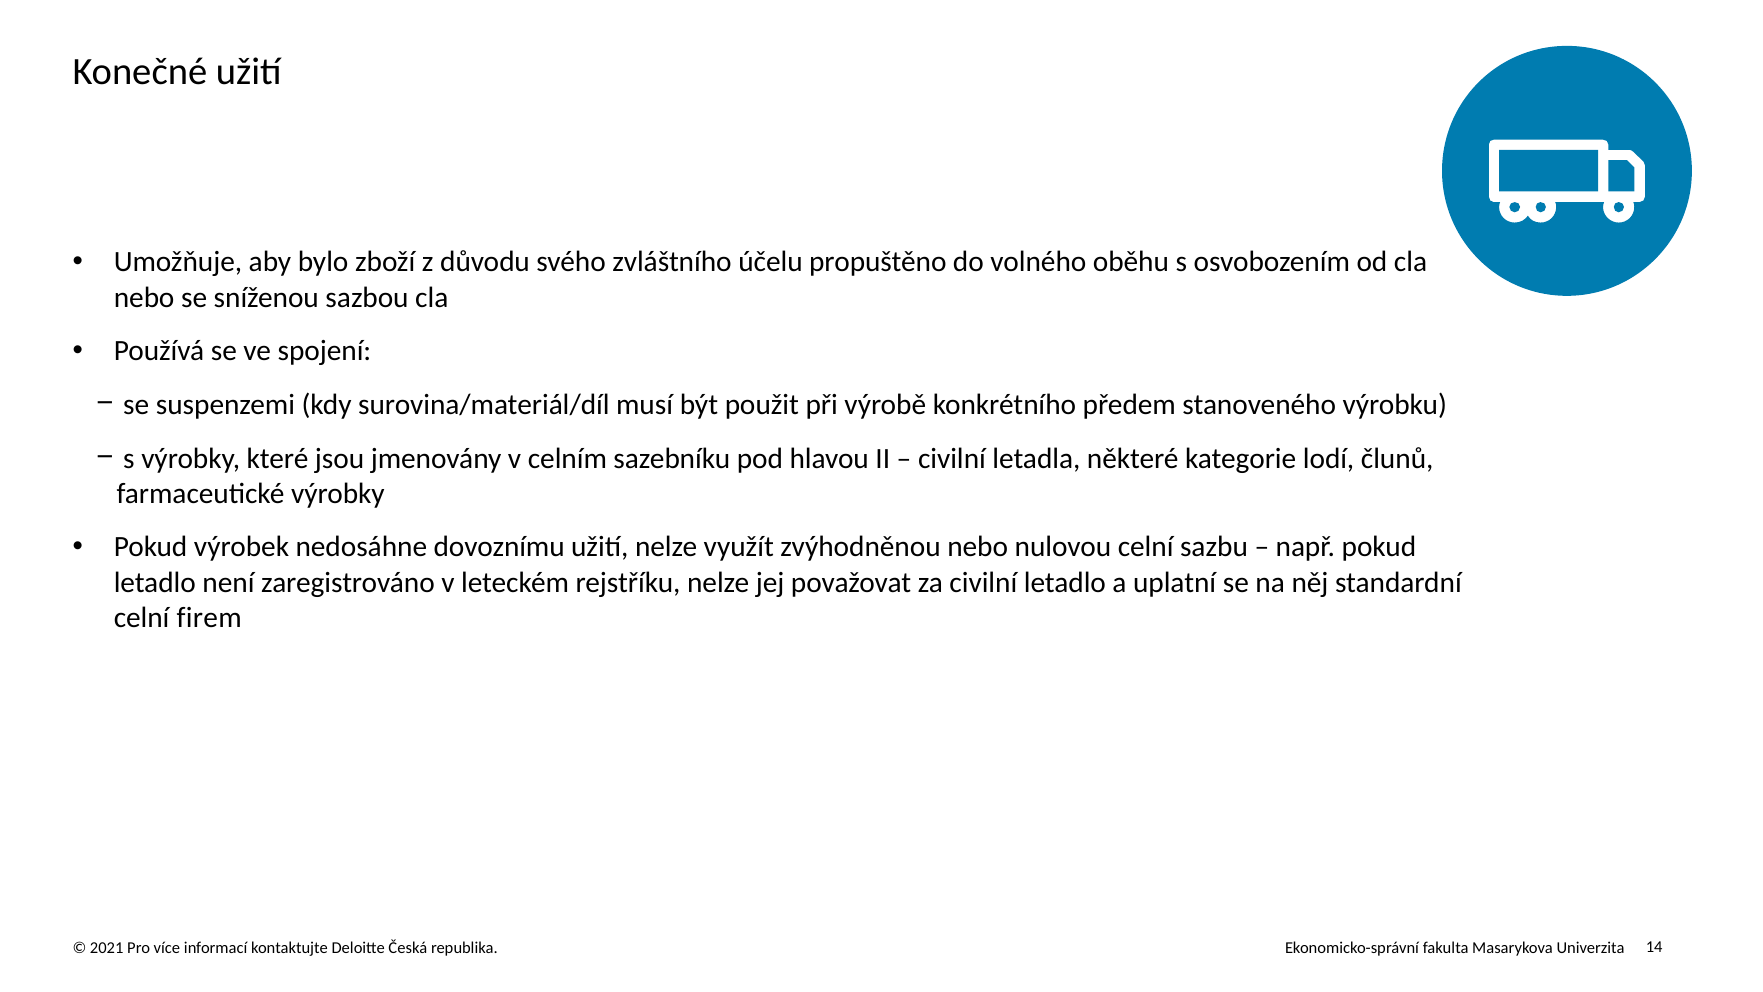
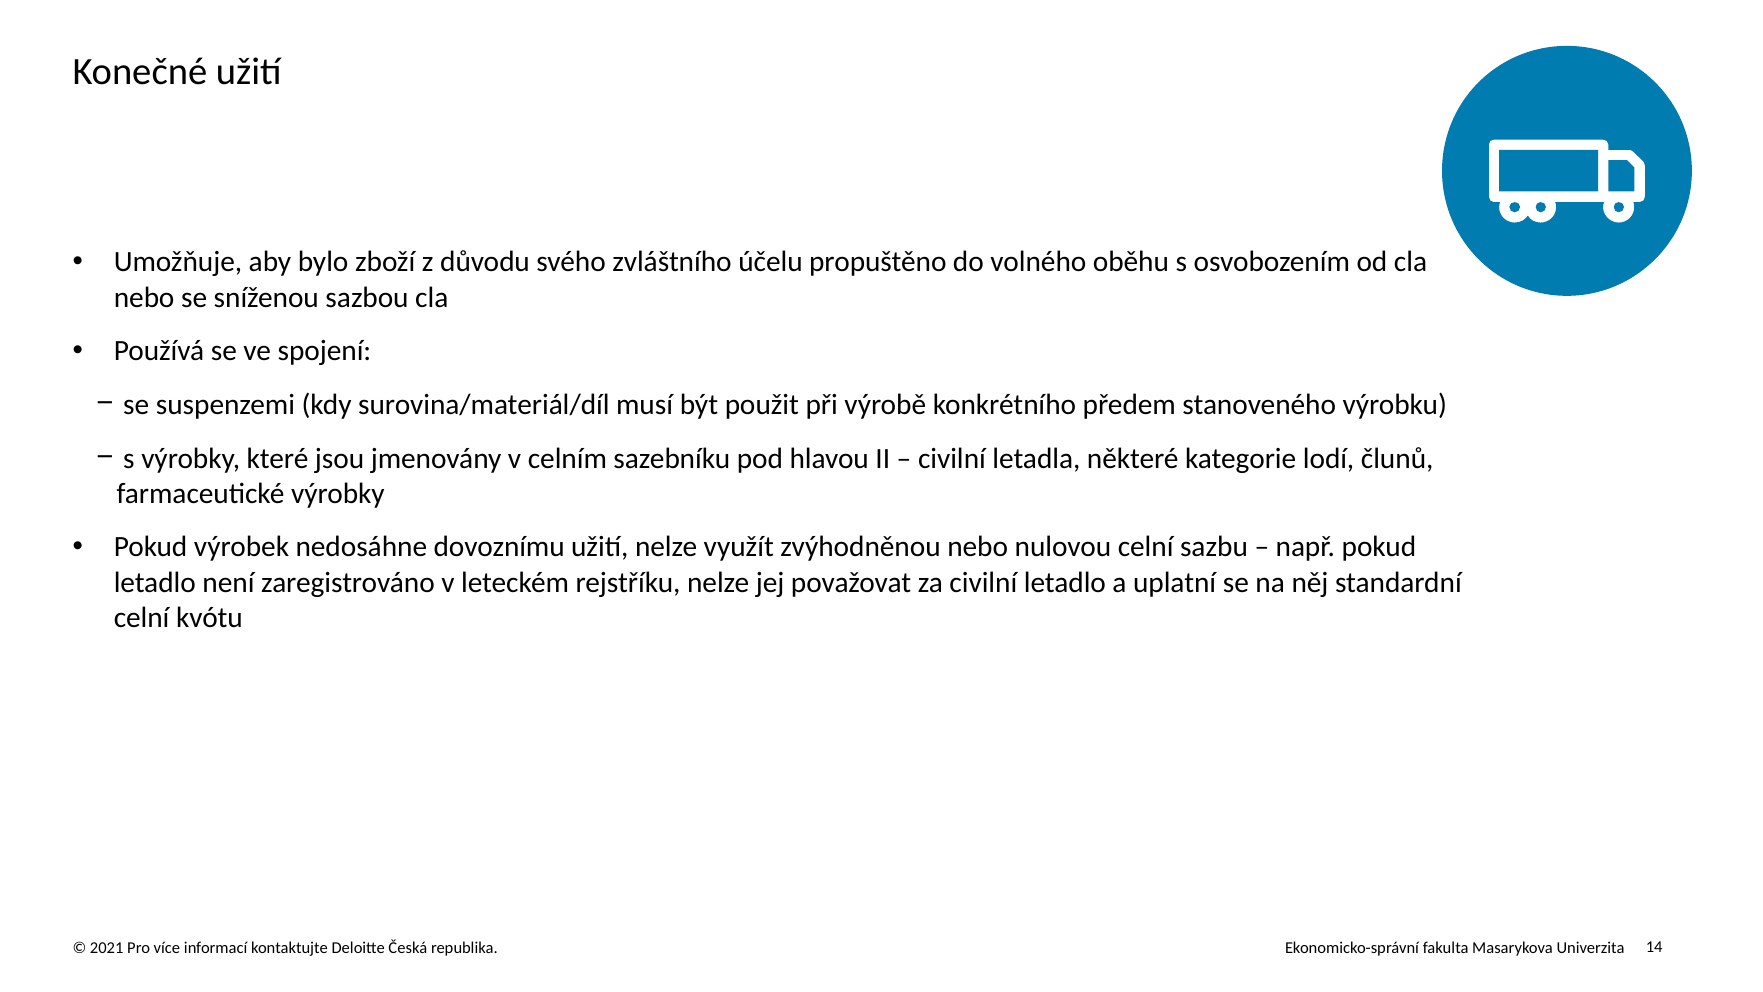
firem: firem -> kvótu
